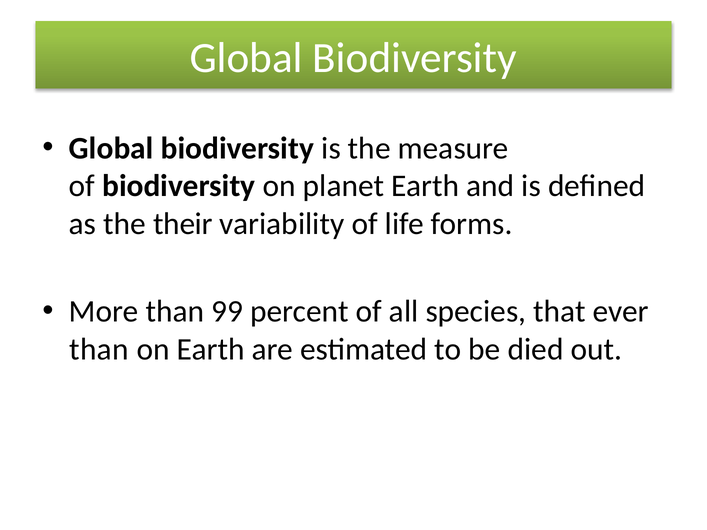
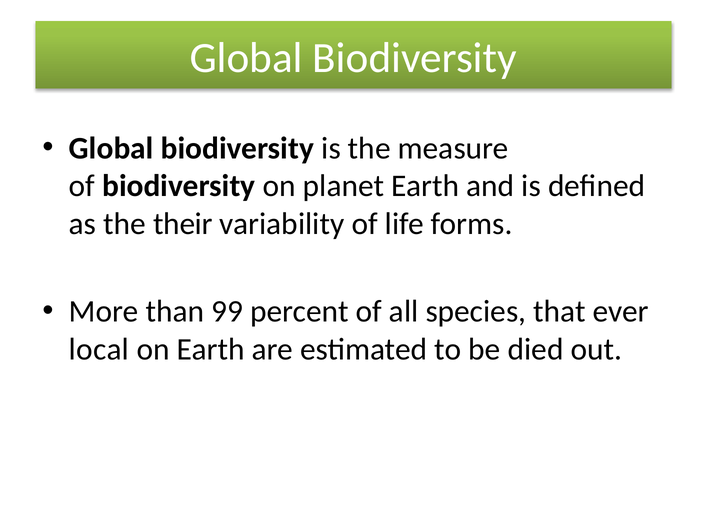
than at (99, 349): than -> local
